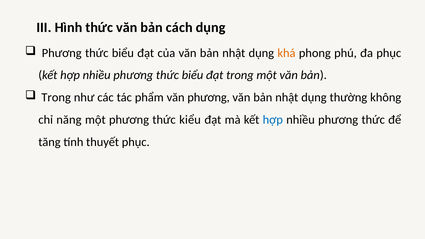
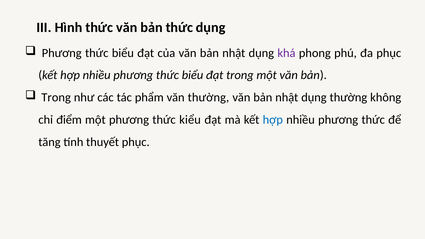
bản cách: cách -> thức
khá colour: orange -> purple
văn phương: phương -> thường
năng: năng -> điểm
